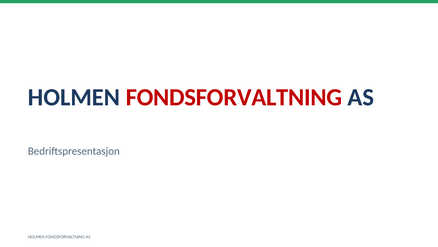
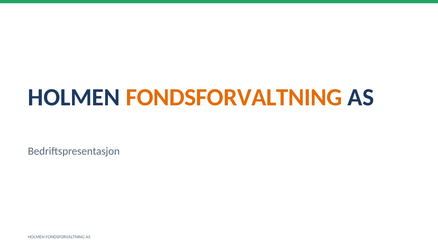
FONDSFORVALTNING at (234, 97) colour: red -> orange
